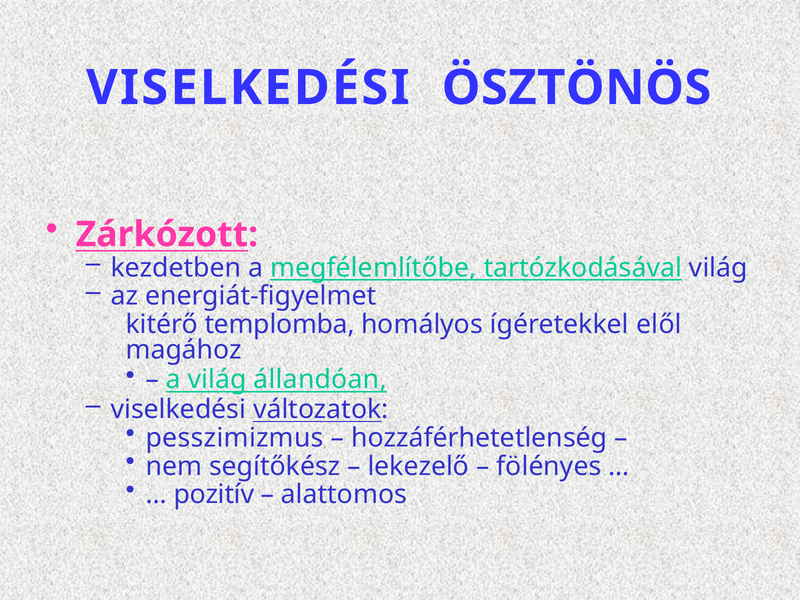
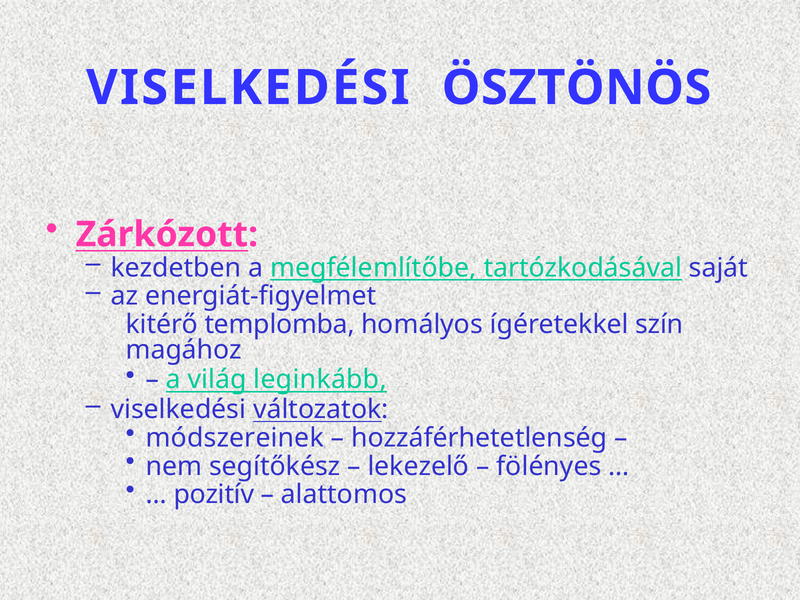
tartózkodásával világ: világ -> saját
elől: elől -> szín
állandóan: állandóan -> leginkább
pesszimizmus: pesszimizmus -> módszereinek
